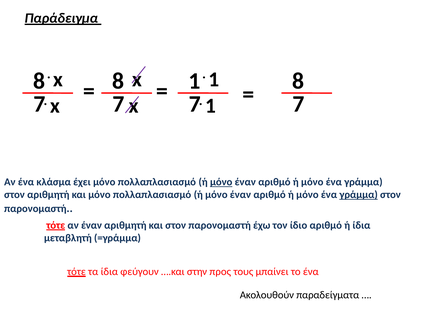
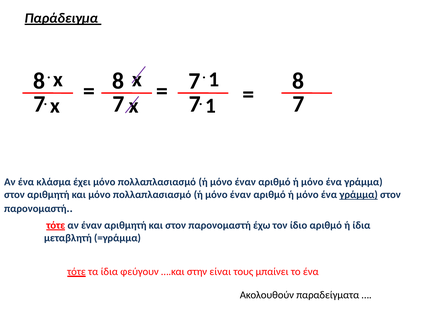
1 at (195, 81): 1 -> 7
μόνο at (221, 182) underline: present -> none
προς: προς -> είναι
